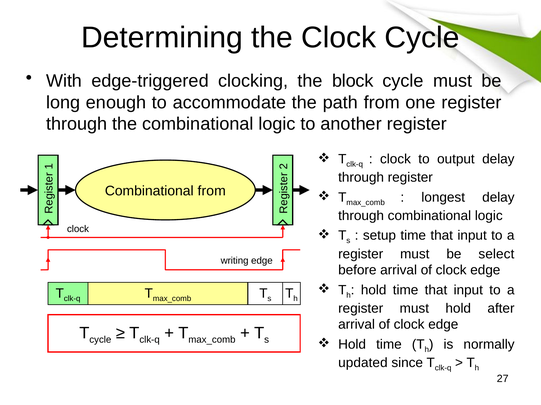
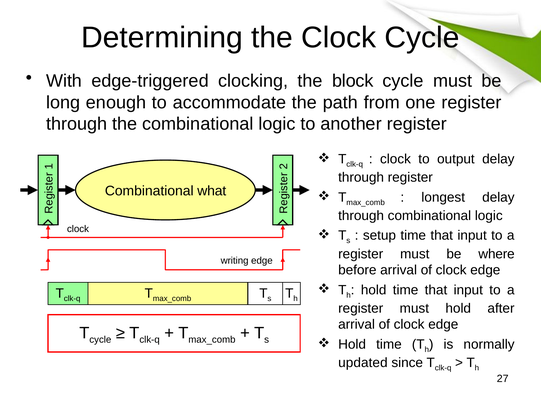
Combinational from: from -> what
select: select -> where
